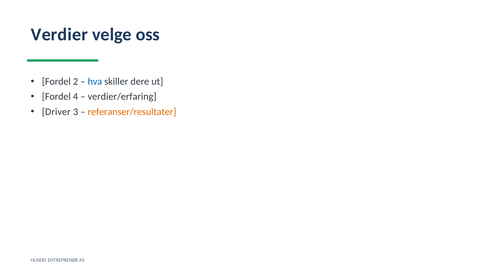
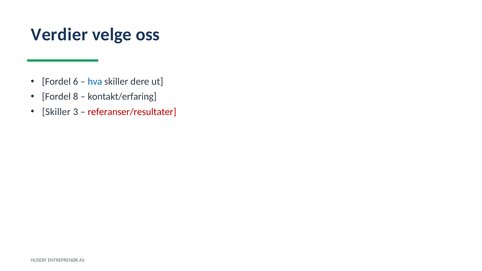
2: 2 -> 6
4: 4 -> 8
verdier/erfaring: verdier/erfaring -> kontakt/erfaring
Driver at (56, 112): Driver -> Skiller
referanser/resultater colour: orange -> red
